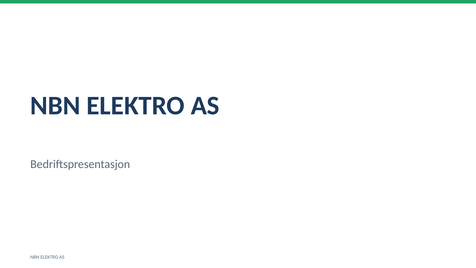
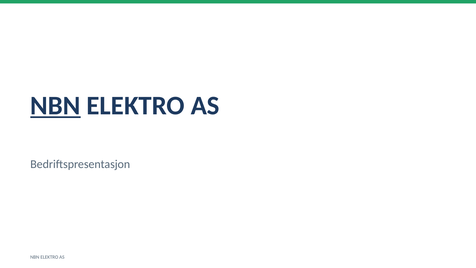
NBN at (55, 106) underline: none -> present
